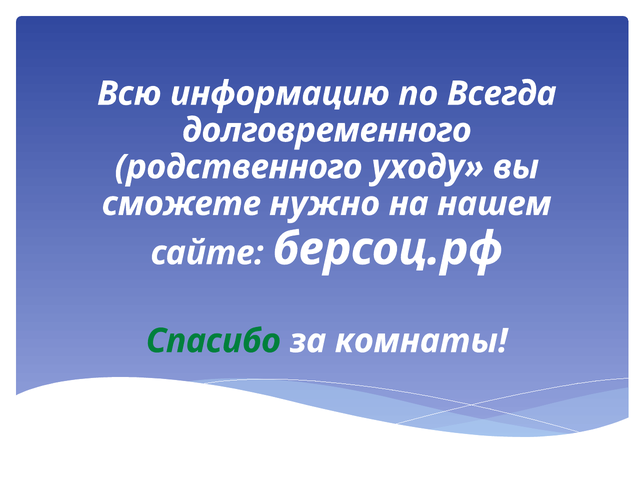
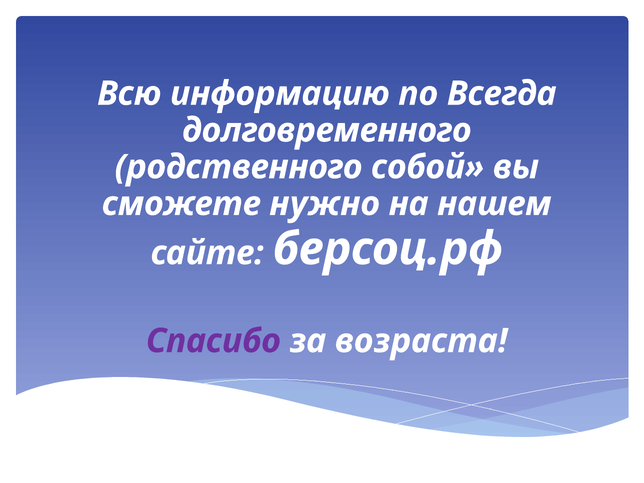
уходу: уходу -> собой
Спасибо colour: green -> purple
комнаты: комнаты -> возраста
